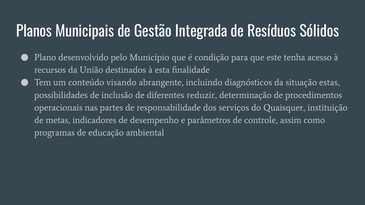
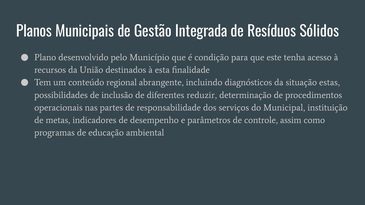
visando: visando -> regional
Quaisquer: Quaisquer -> Municipal
